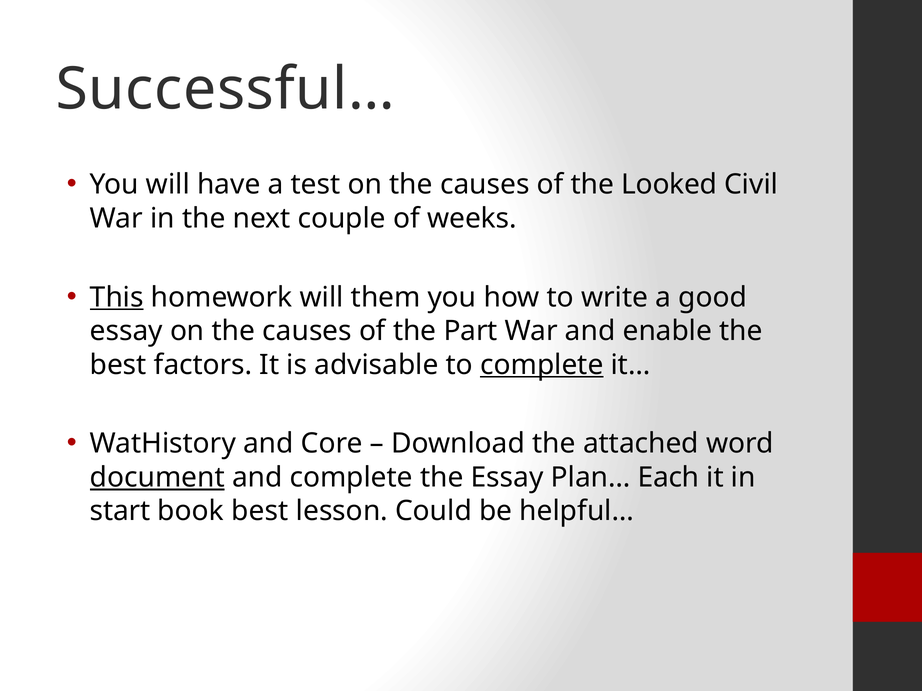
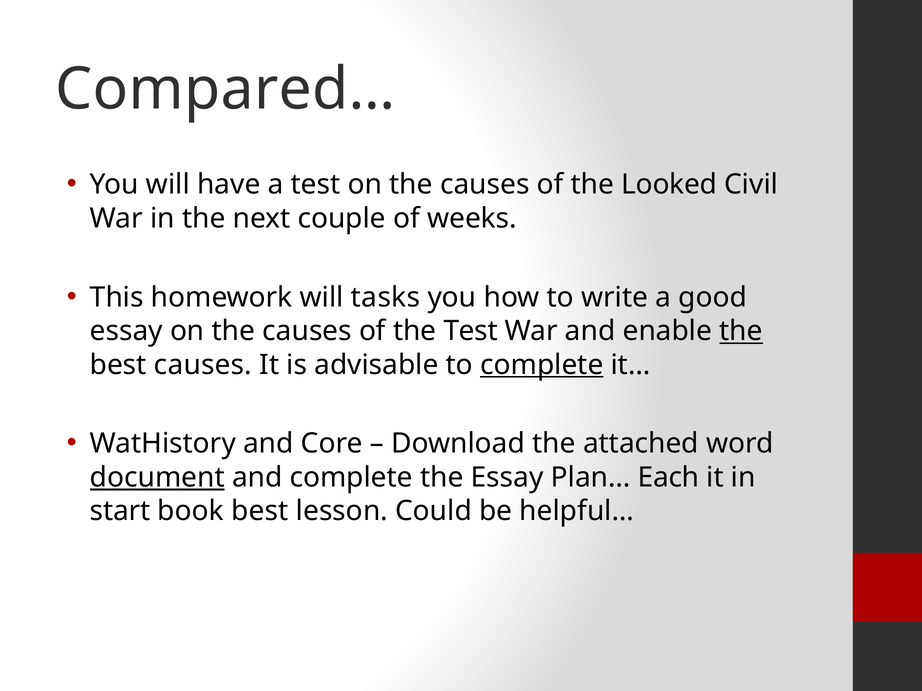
Successful…: Successful… -> Compared…
This underline: present -> none
them: them -> tasks
the Part: Part -> Test
the at (741, 331) underline: none -> present
best factors: factors -> causes
